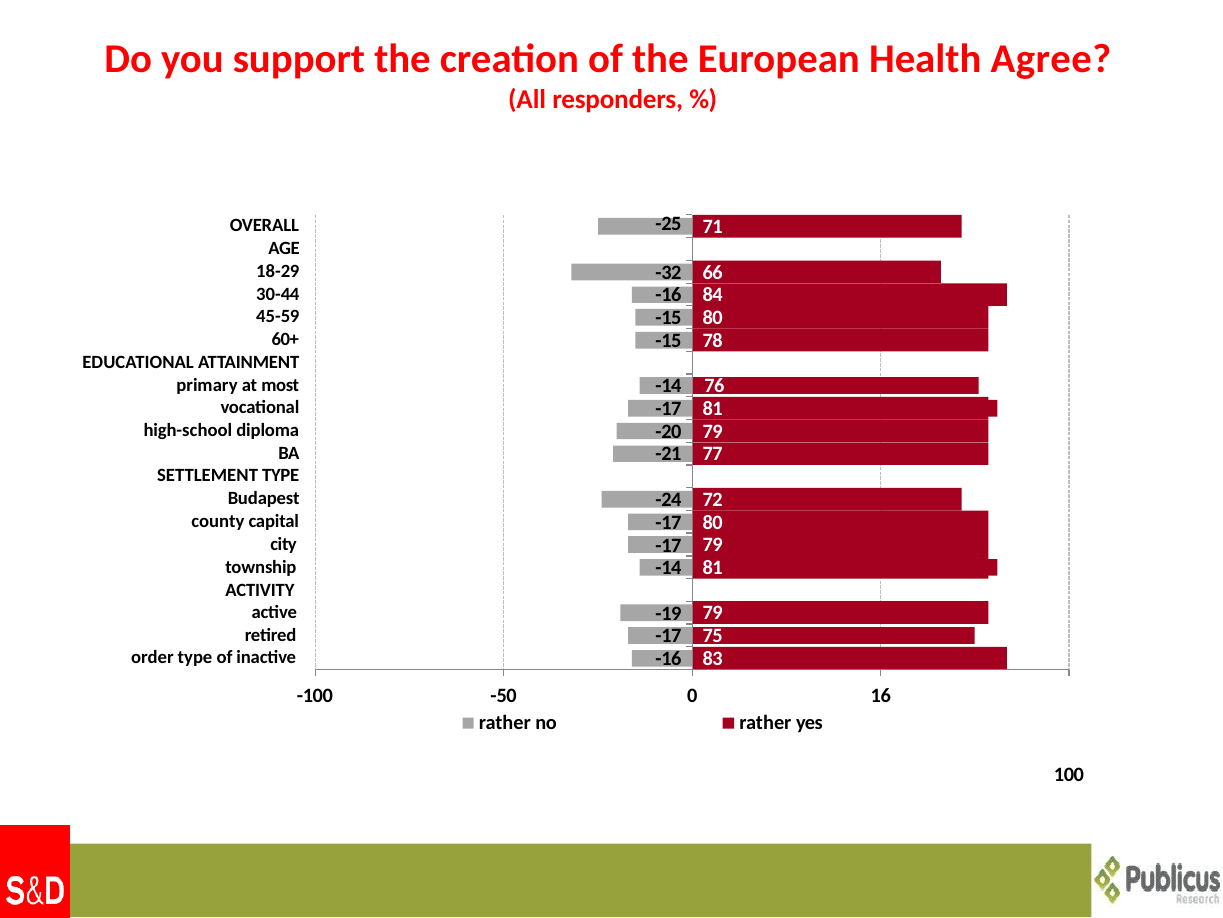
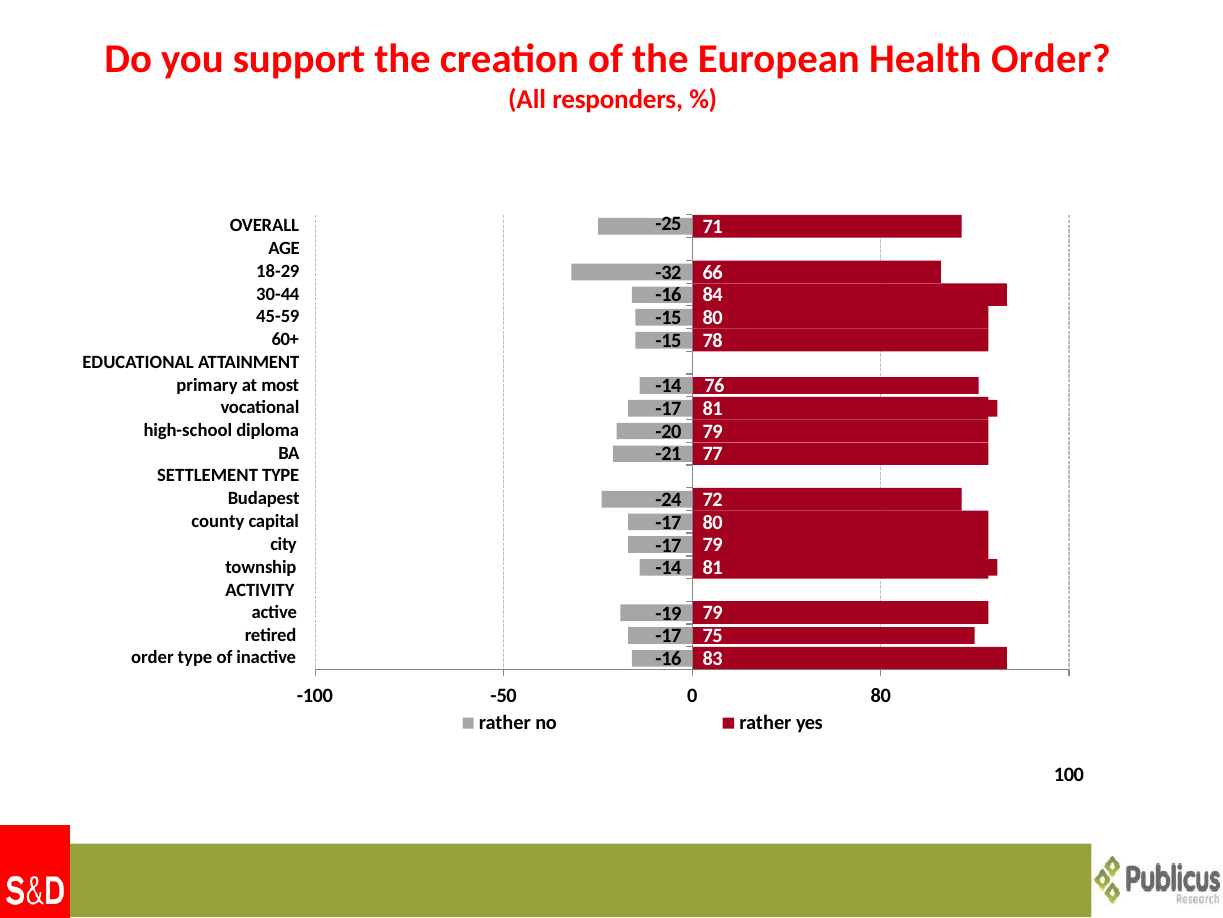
Health Agree: Agree -> Order
0 16: 16 -> 80
